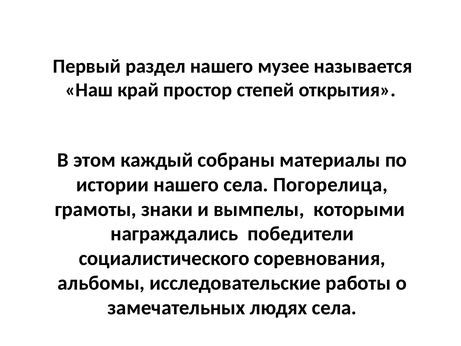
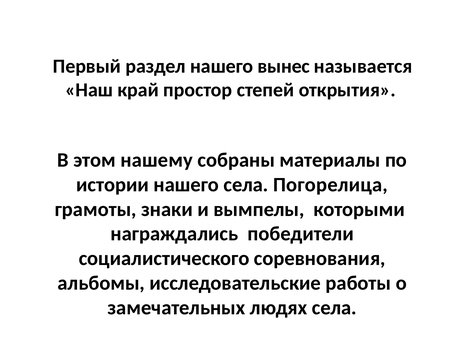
музее: музее -> вынес
каждый: каждый -> нашему
